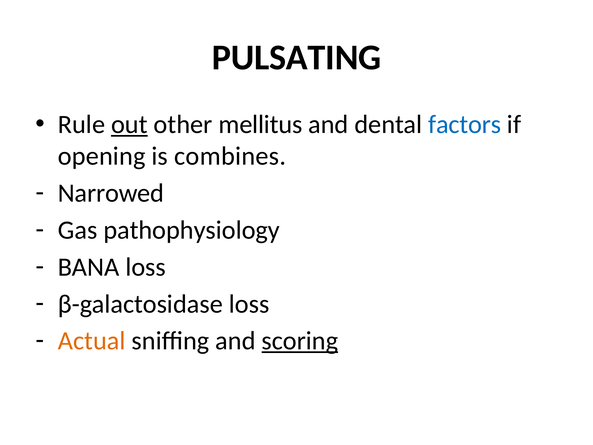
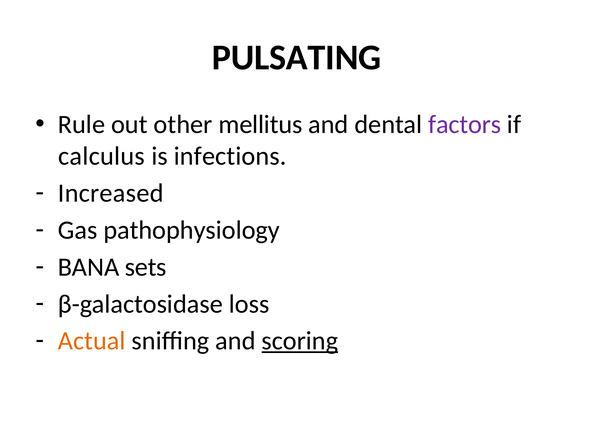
out underline: present -> none
factors colour: blue -> purple
opening: opening -> calculus
combines: combines -> infections
Narrowed: Narrowed -> Increased
BANA loss: loss -> sets
